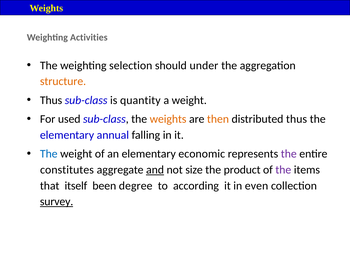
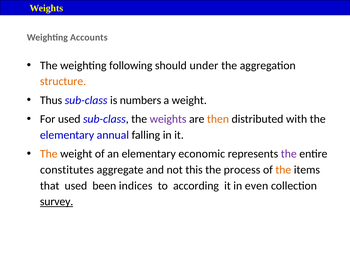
Activities: Activities -> Accounts
selection: selection -> following
quantity: quantity -> numbers
weights at (168, 119) colour: orange -> purple
distributed thus: thus -> with
The at (49, 154) colour: blue -> orange
and underline: present -> none
size: size -> this
product: product -> process
the at (283, 170) colour: purple -> orange
that itself: itself -> used
degree: degree -> indices
